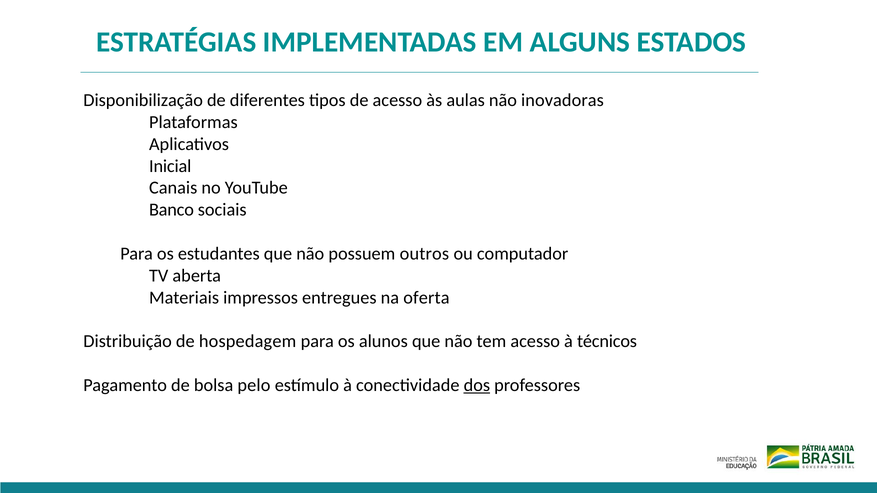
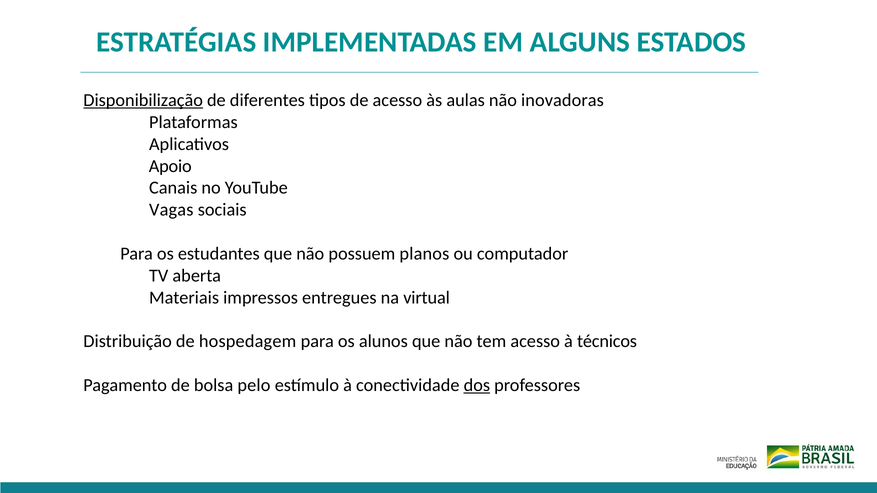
Disponibilização underline: none -> present
Inicial: Inicial -> Apoio
Banco: Banco -> Vagas
outros: outros -> planos
oferta: oferta -> virtual
